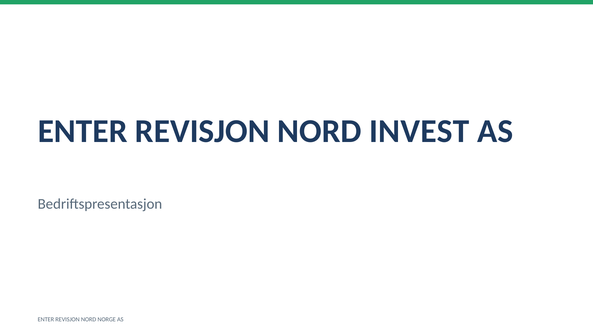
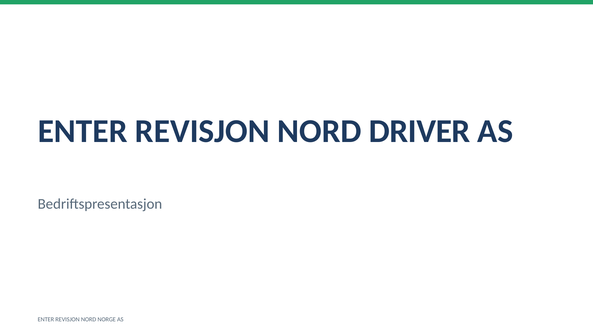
INVEST: INVEST -> DRIVER
